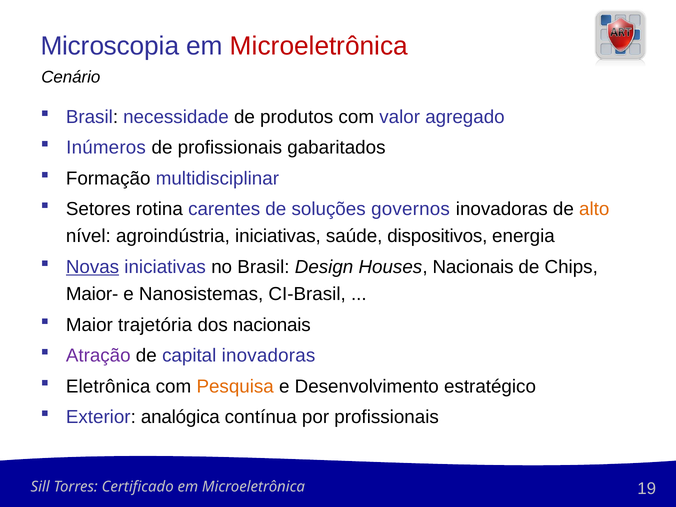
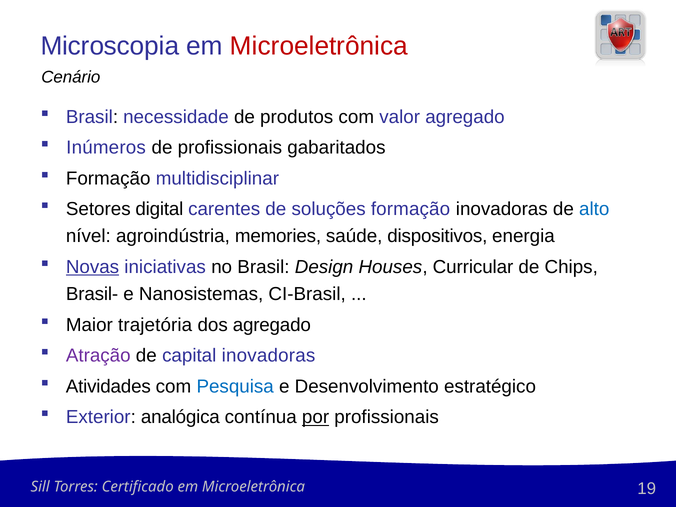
rotina: rotina -> digital
soluções governos: governos -> formação
alto colour: orange -> blue
agroindústria iniciativas: iniciativas -> memories
Houses Nacionais: Nacionais -> Curricular
Maior-: Maior- -> Brasil-
dos nacionais: nacionais -> agregado
Eletrônica: Eletrônica -> Atividades
Pesquisa colour: orange -> blue
por underline: none -> present
